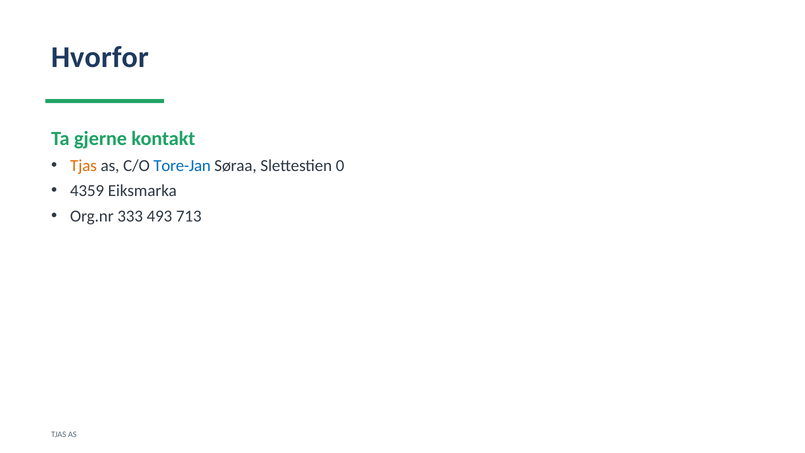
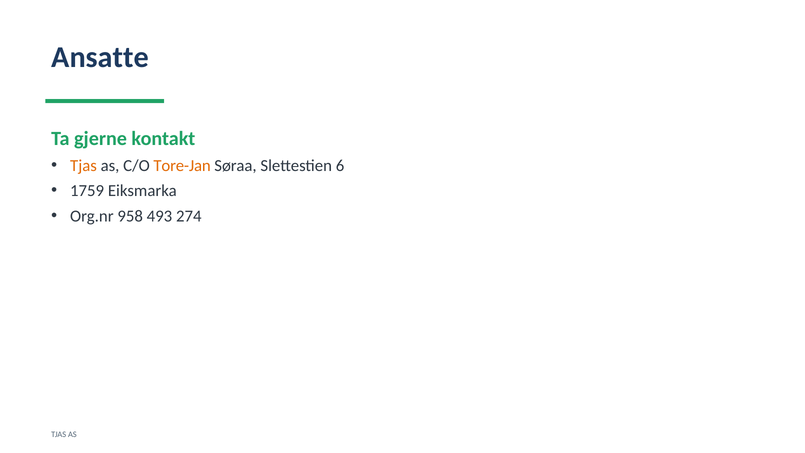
Hvorfor: Hvorfor -> Ansatte
Tore-Jan colour: blue -> orange
0: 0 -> 6
4359: 4359 -> 1759
333: 333 -> 958
713: 713 -> 274
